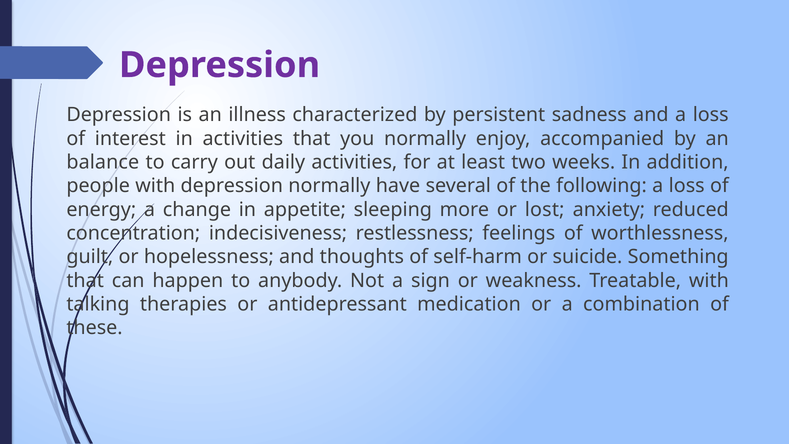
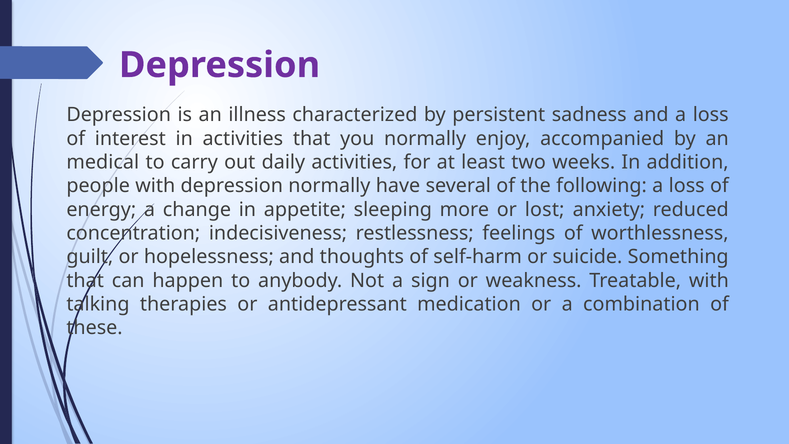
balance: balance -> medical
